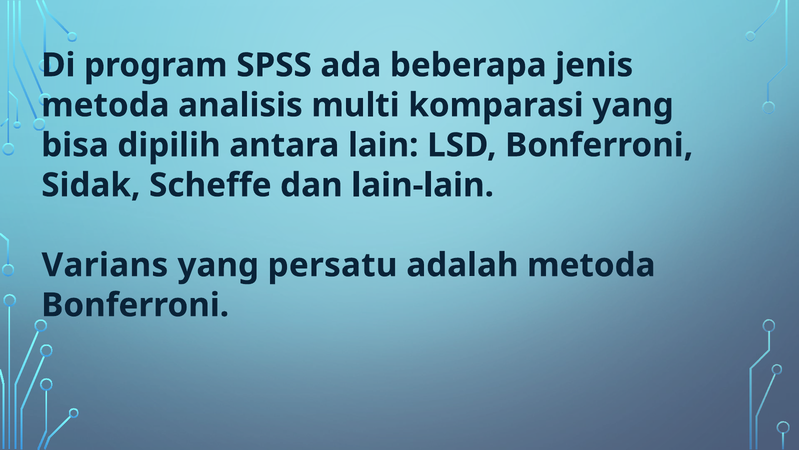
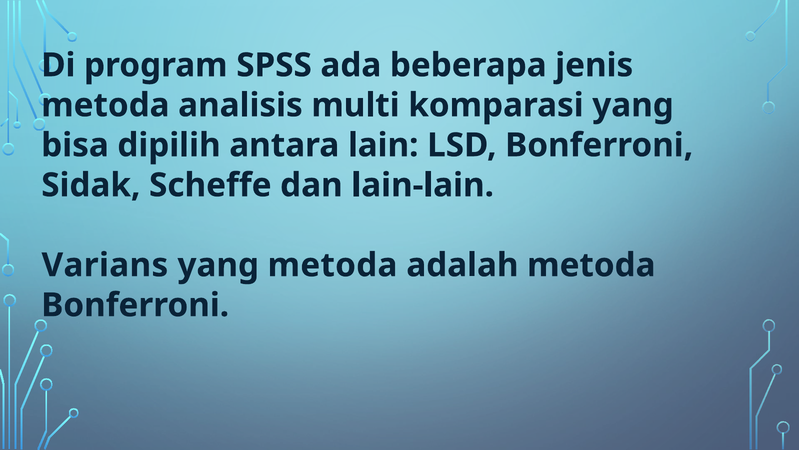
yang persatu: persatu -> metoda
